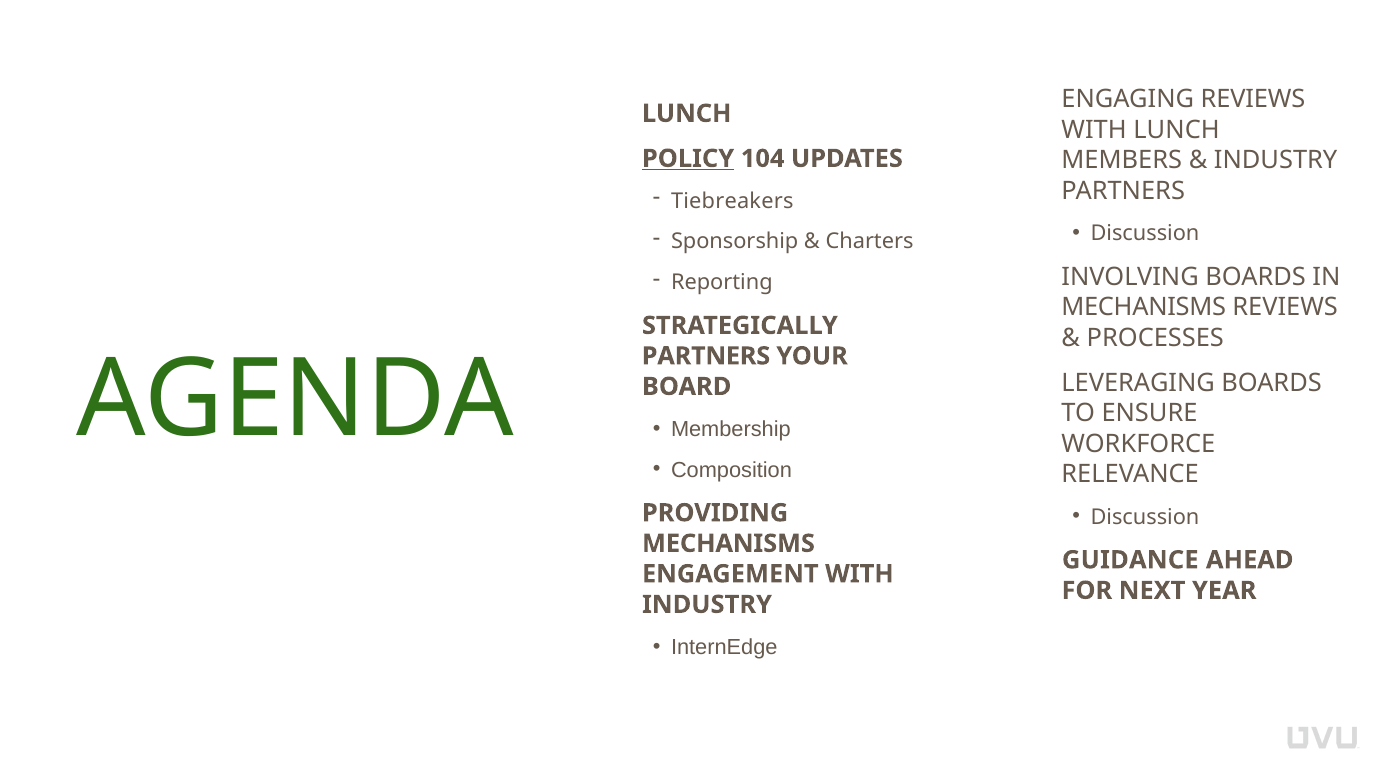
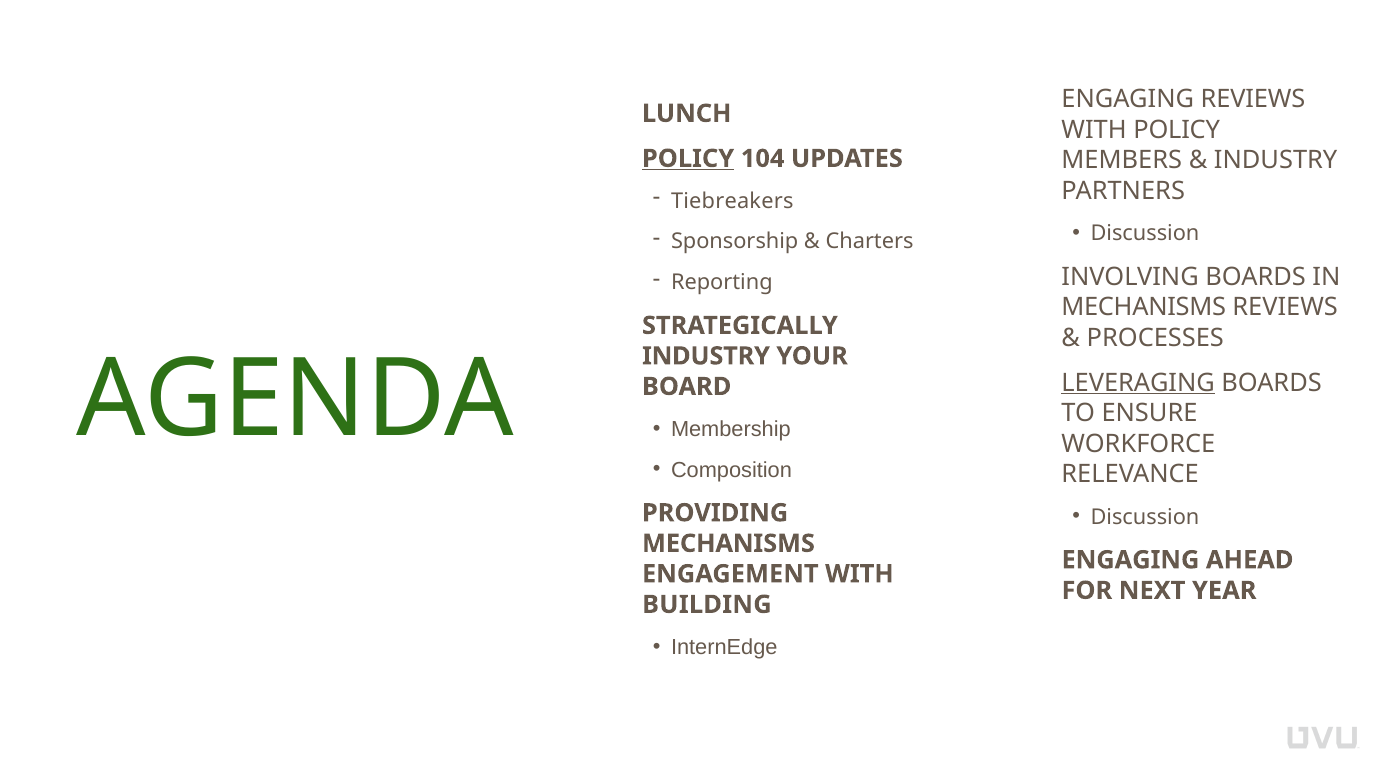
WITH LUNCH: LUNCH -> POLICY
PARTNERS at (706, 356): PARTNERS -> INDUSTRY
LEVERAGING underline: none -> present
GUIDANCE at (1130, 560): GUIDANCE -> ENGAGING
INDUSTRY at (707, 605): INDUSTRY -> BUILDING
